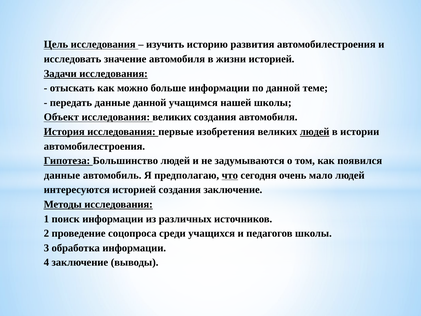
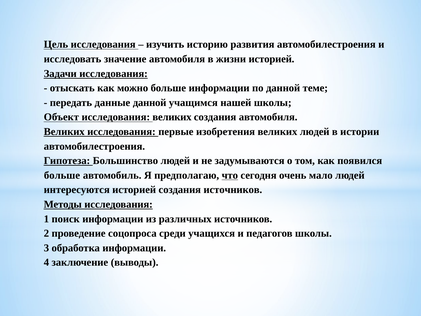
История at (64, 132): История -> Великих
людей at (315, 132) underline: present -> none
данные at (62, 175): данные -> больше
создания заключение: заключение -> источников
